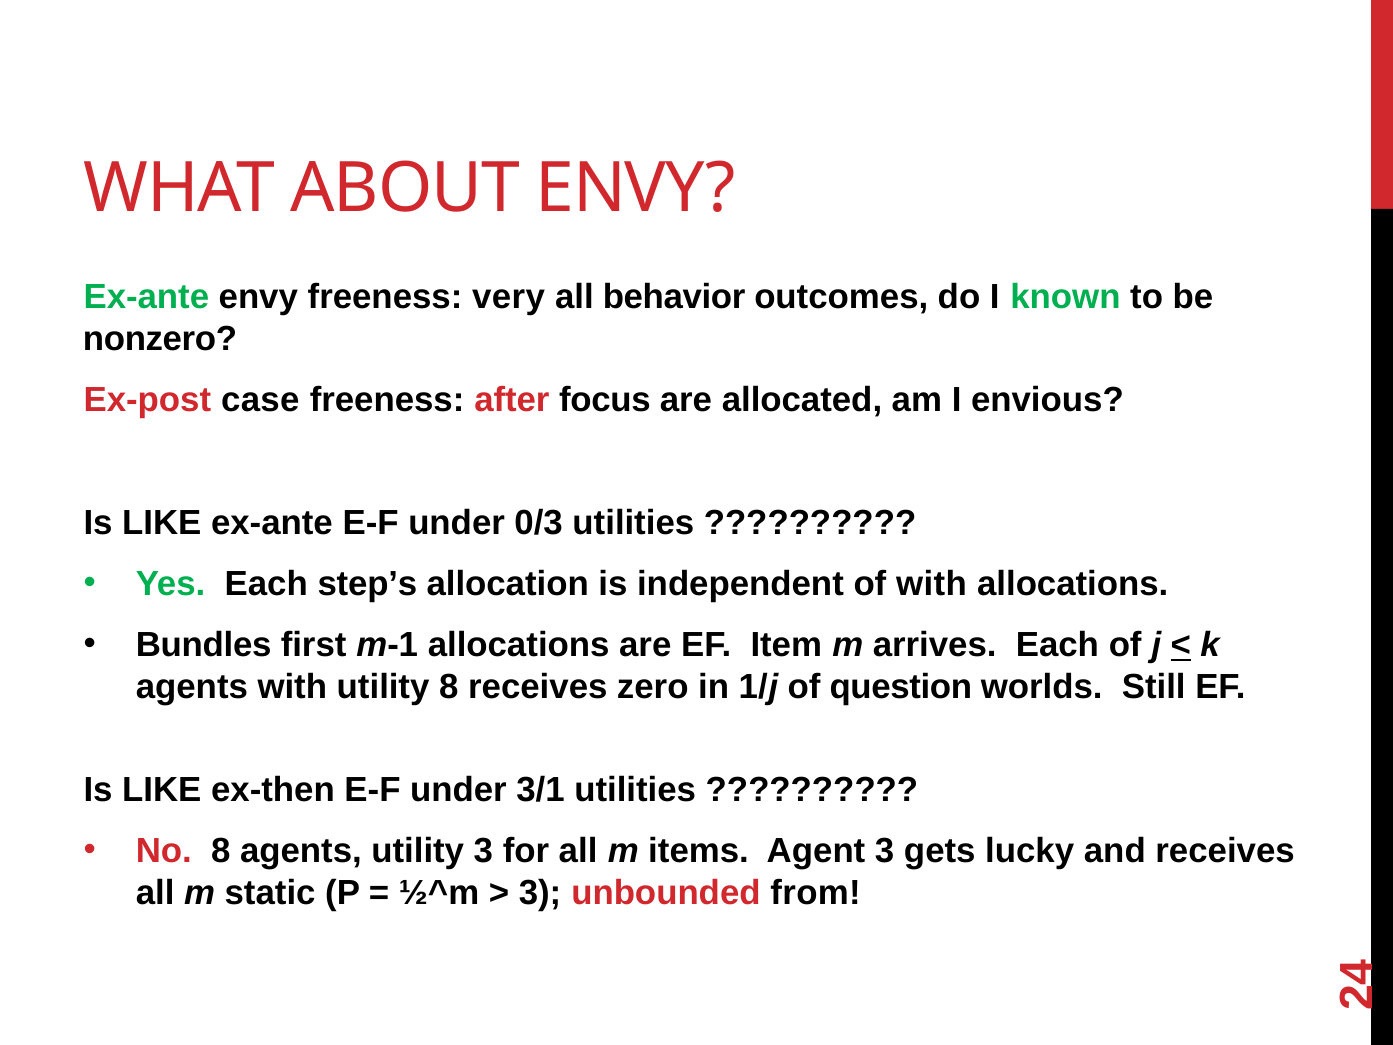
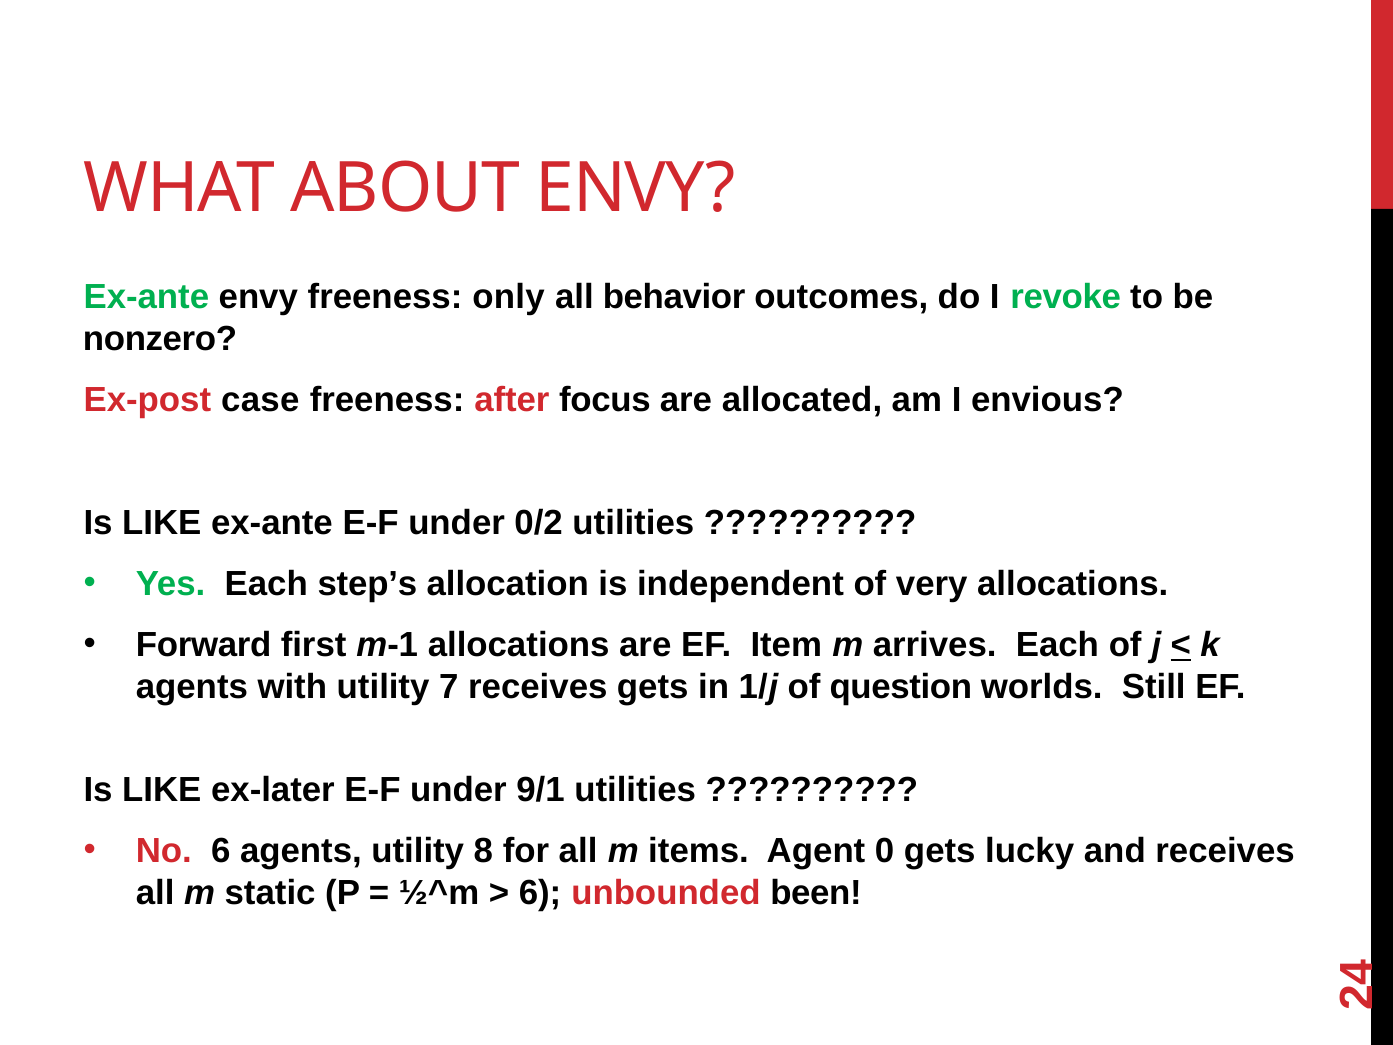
very: very -> only
known: known -> revoke
0/3: 0/3 -> 0/2
of with: with -> very
Bundles: Bundles -> Forward
utility 8: 8 -> 7
receives zero: zero -> gets
ex-then: ex-then -> ex-later
3/1: 3/1 -> 9/1
No 8: 8 -> 6
utility 3: 3 -> 8
Agent 3: 3 -> 0
3 at (540, 892): 3 -> 6
from: from -> been
